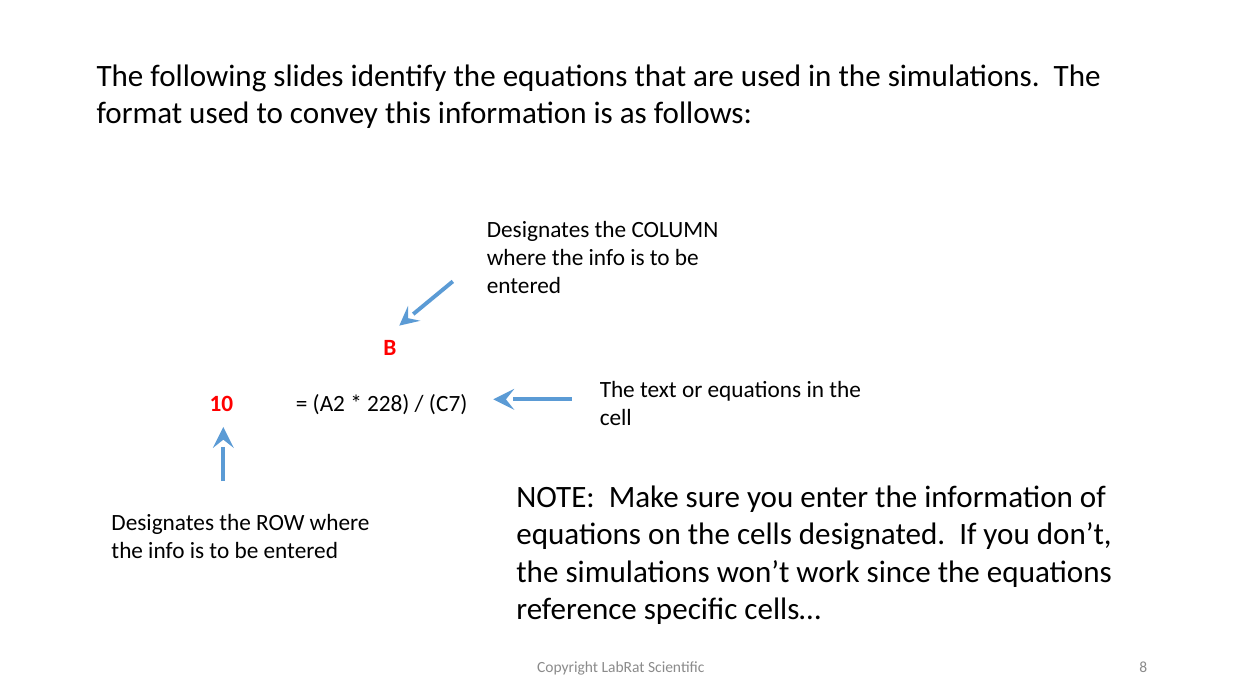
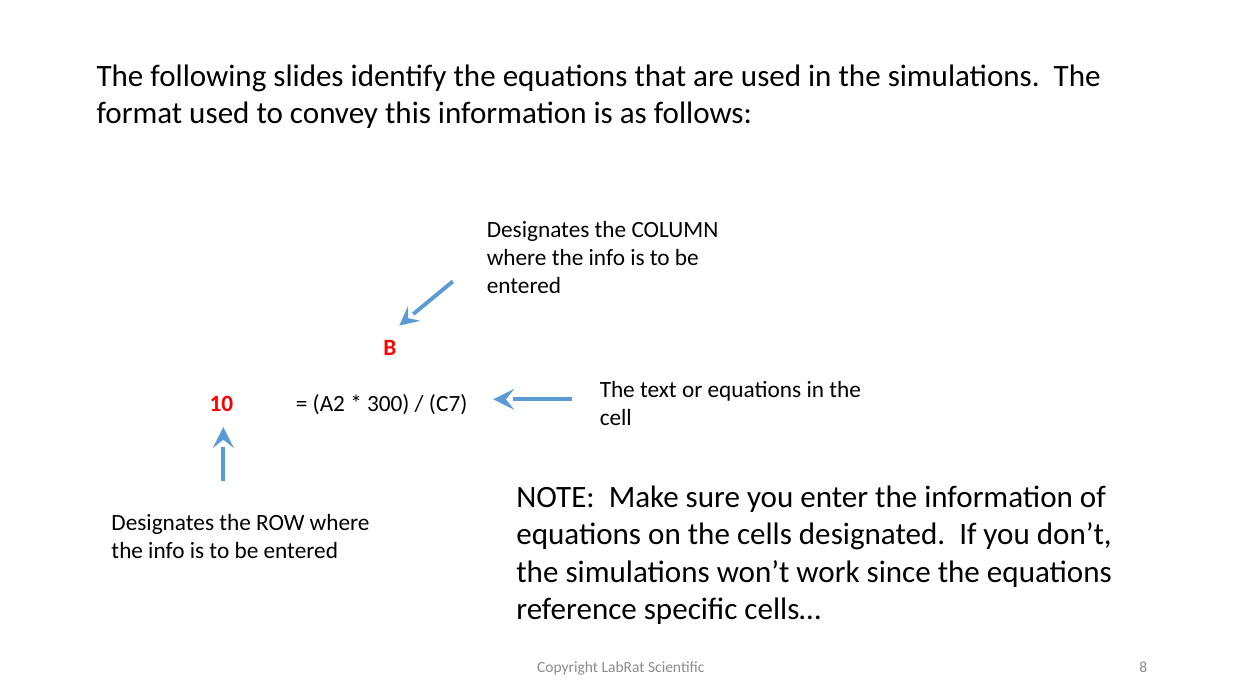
228: 228 -> 300
